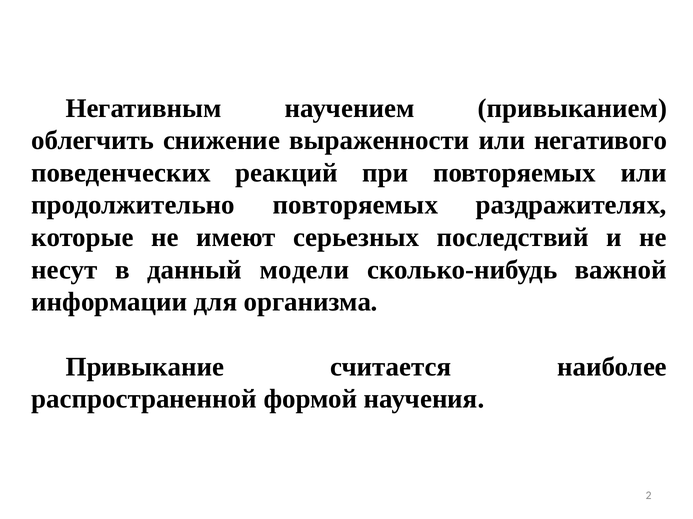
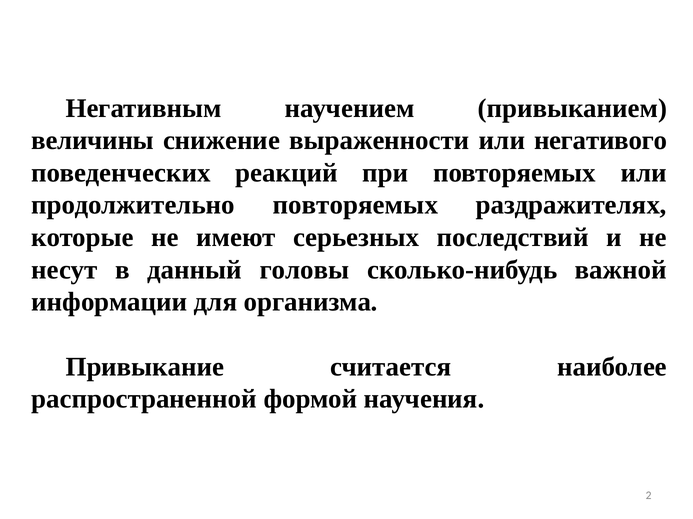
облегчить: облегчить -> величины
модели: модели -> головы
